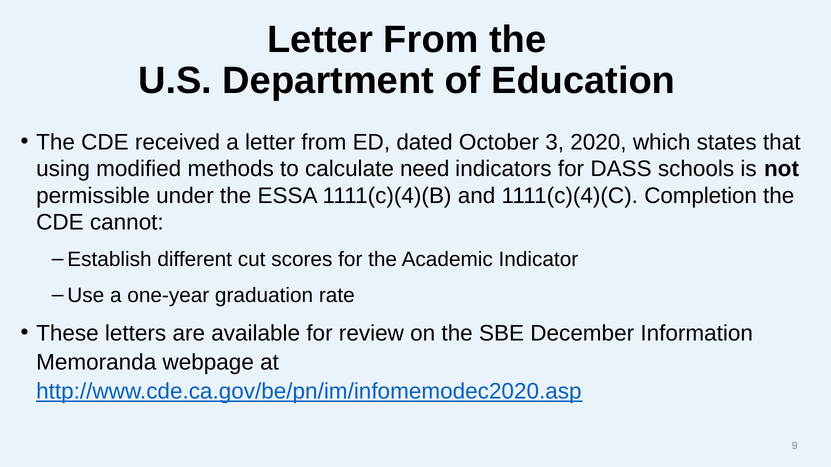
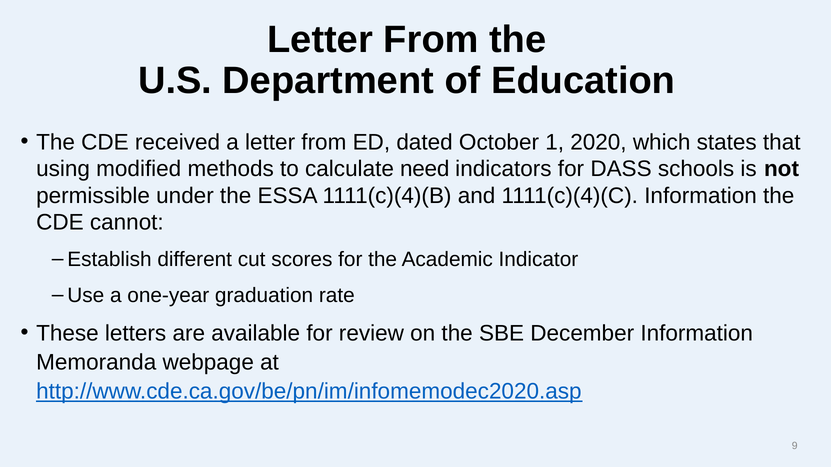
3: 3 -> 1
1111(c)(4)(C Completion: Completion -> Information
